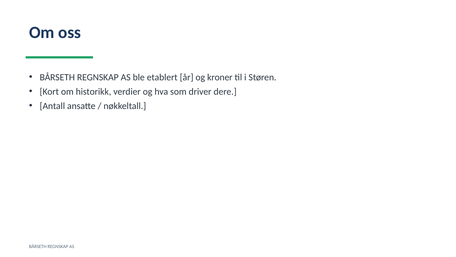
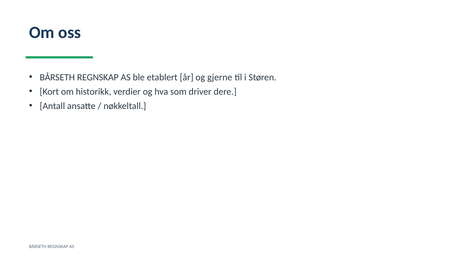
kroner: kroner -> gjerne
